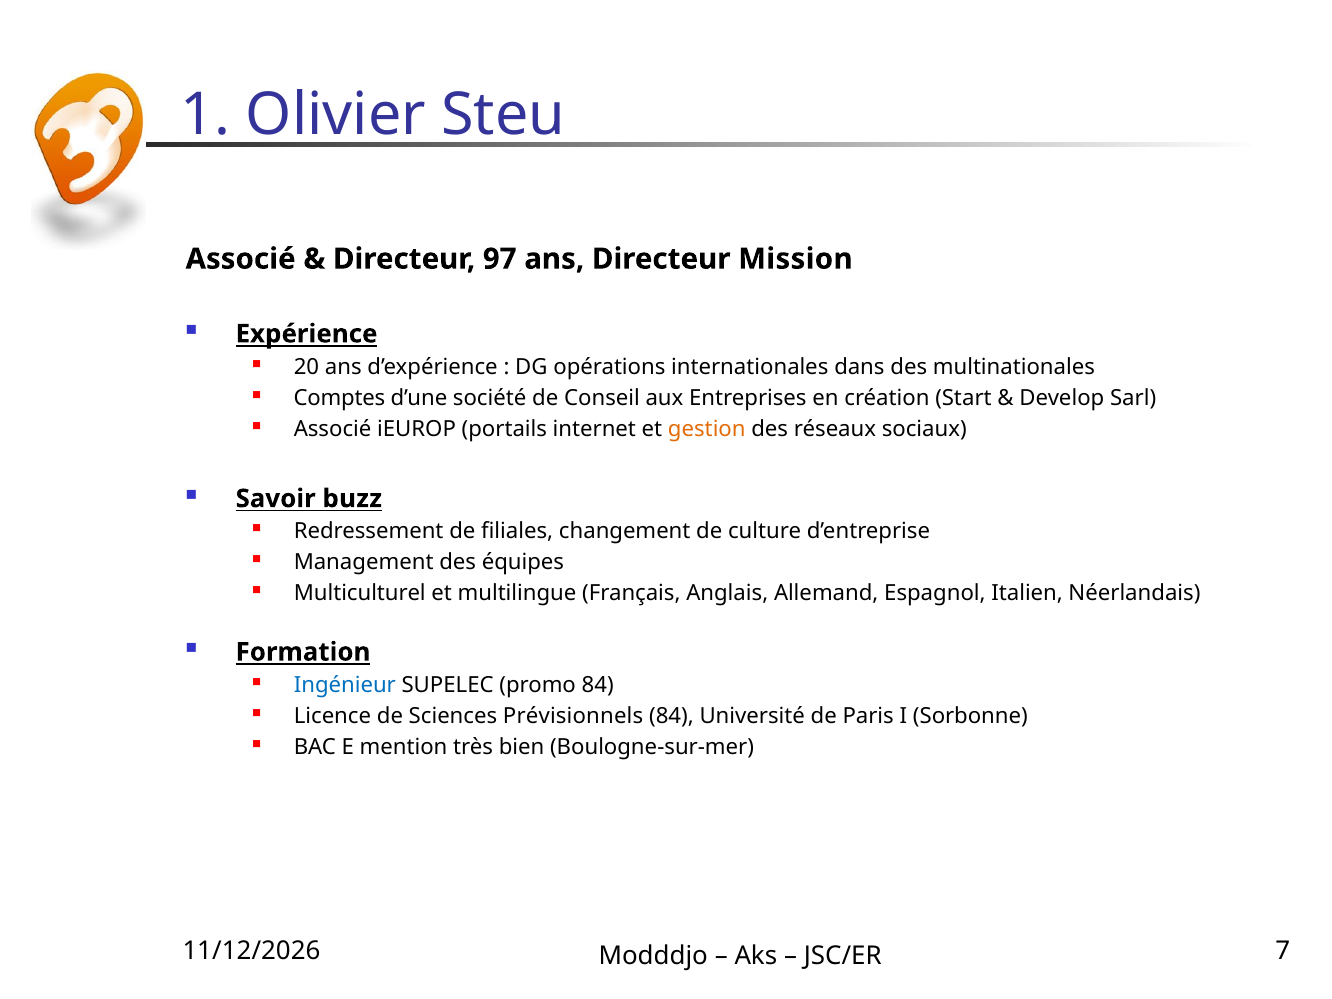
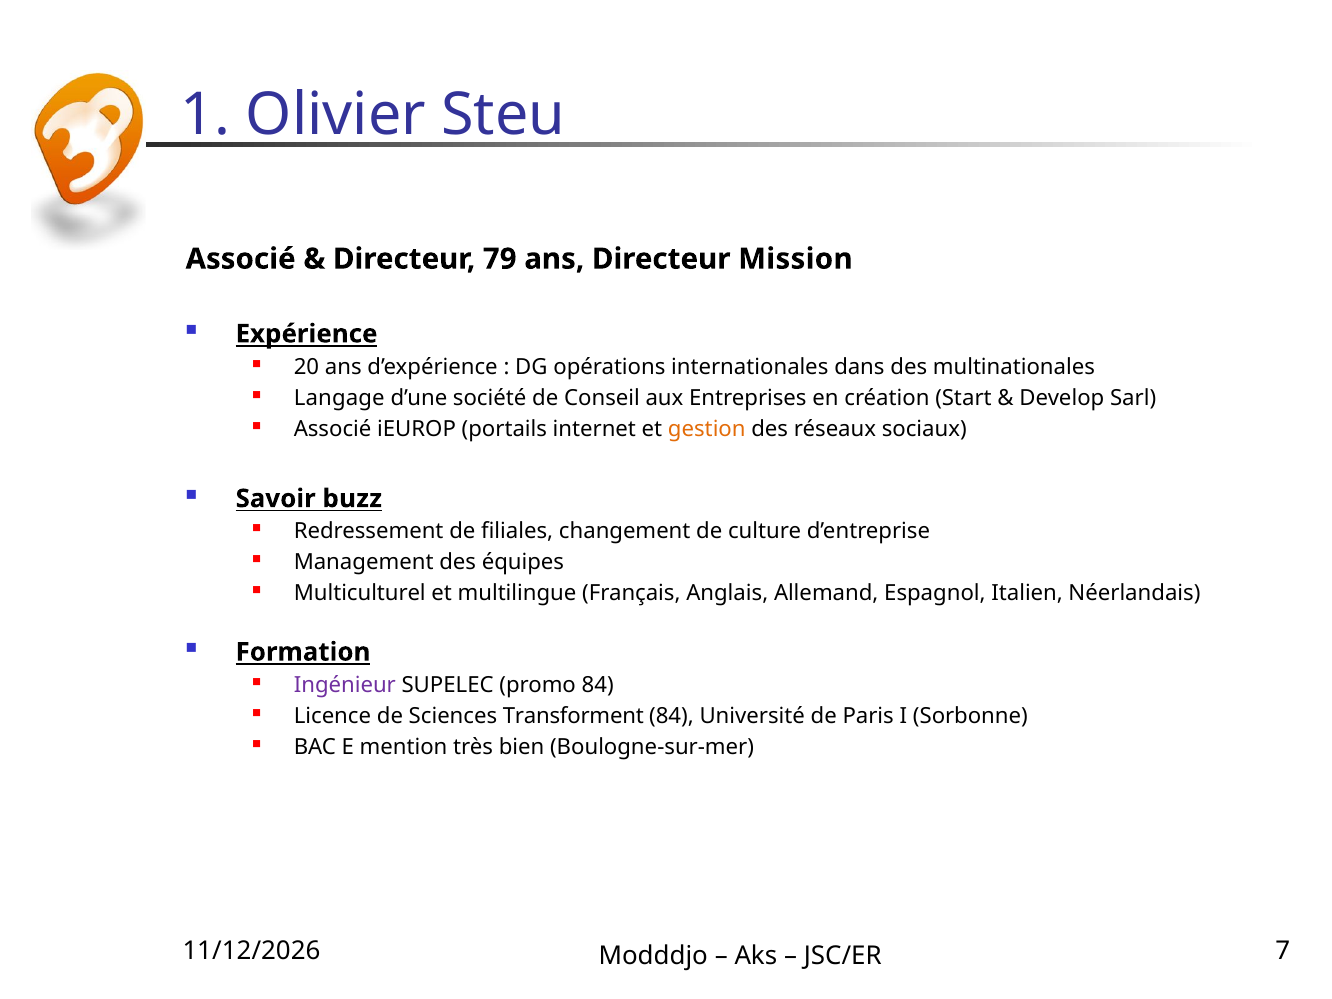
97: 97 -> 79
Comptes: Comptes -> Langage
Ingénieur colour: blue -> purple
Prévisionnels: Prévisionnels -> Transforment
